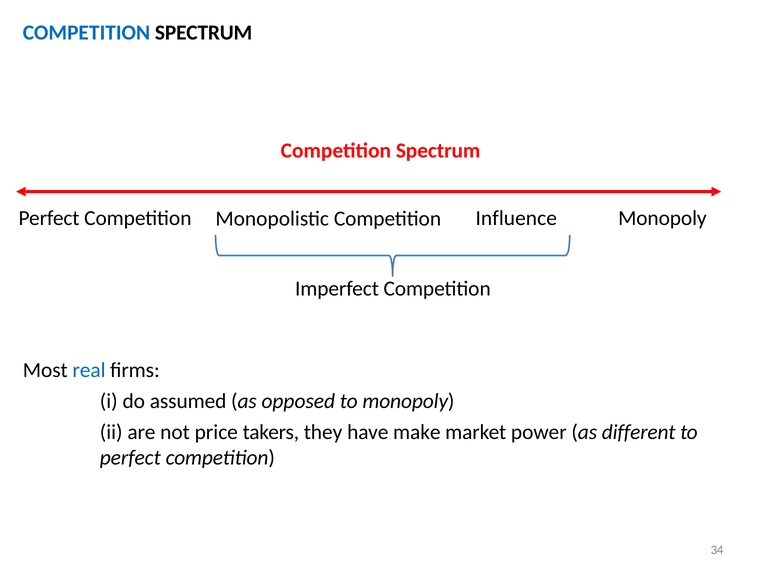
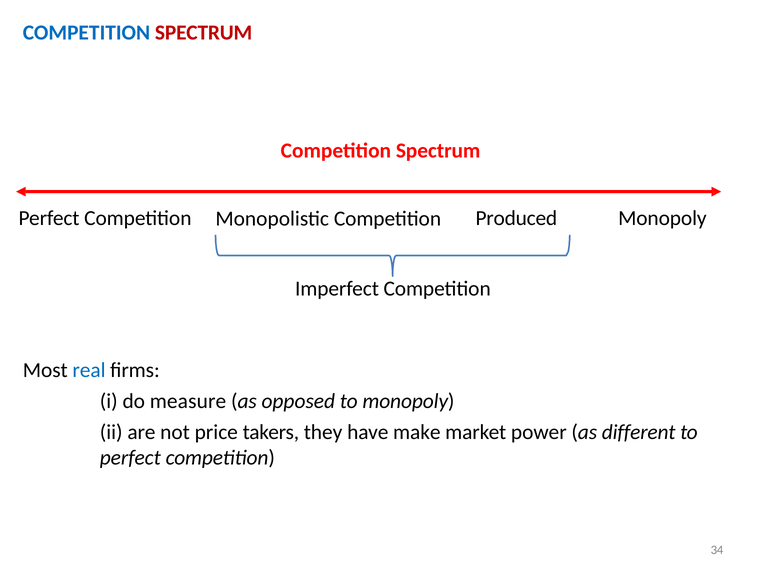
SPECTRUM at (204, 33) colour: black -> red
Influence: Influence -> Produced
assumed: assumed -> measure
